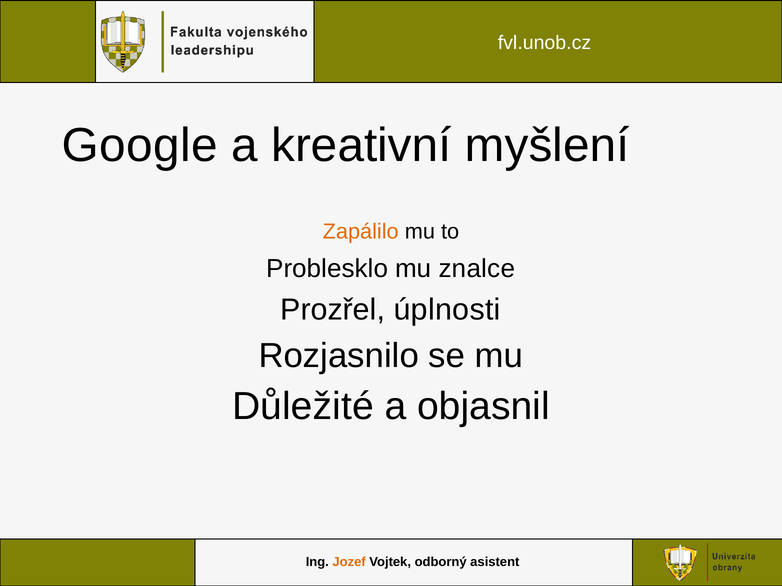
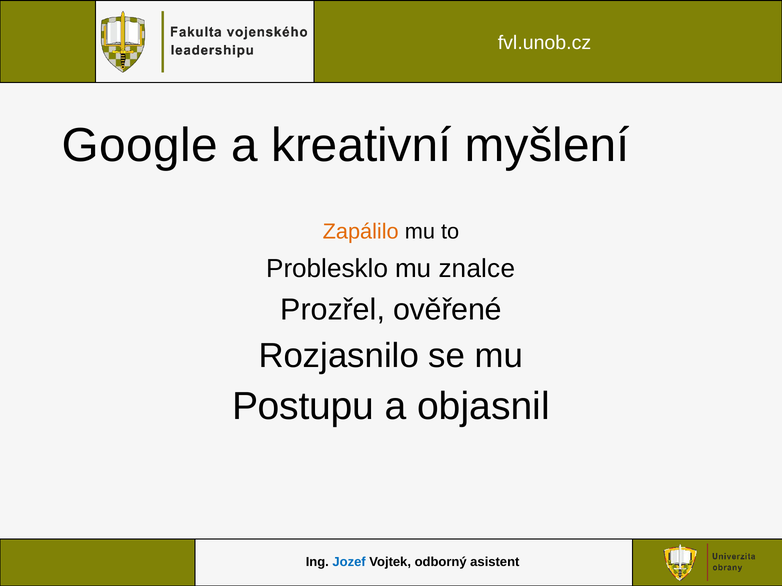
úplnosti: úplnosti -> ověřené
Důležité: Důležité -> Postupu
Jozef colour: orange -> blue
